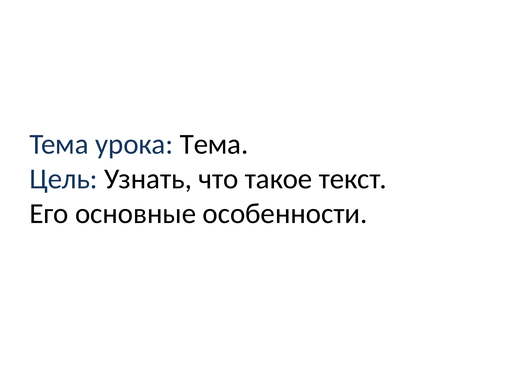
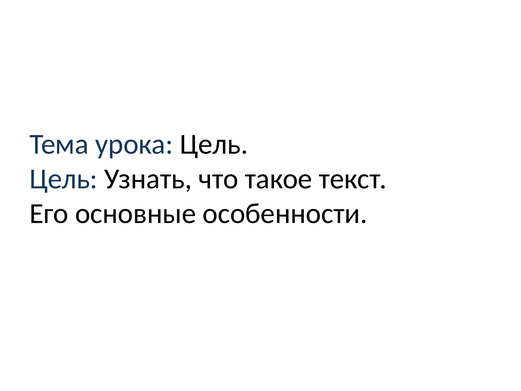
урока Тема: Тема -> Цель
